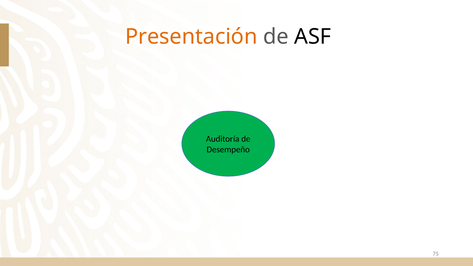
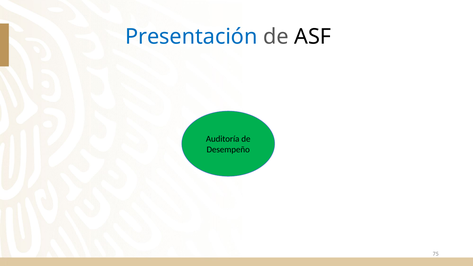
Presentación colour: orange -> blue
